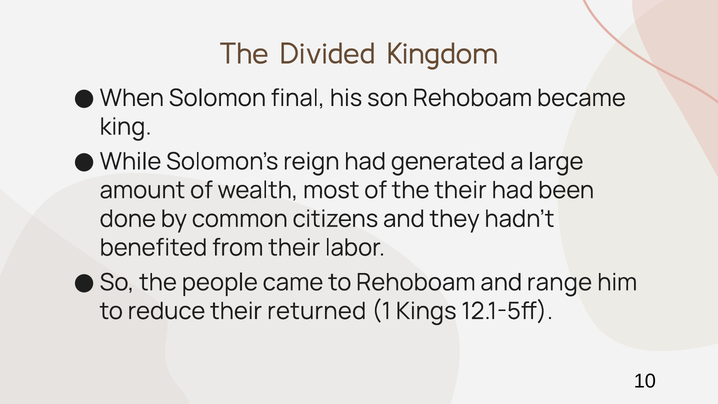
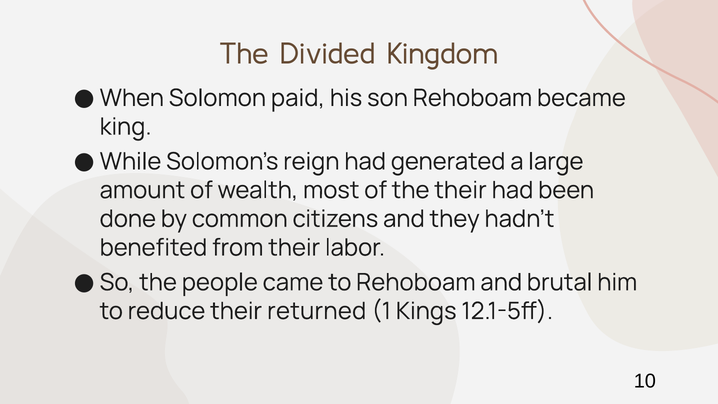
final: final -> paid
range: range -> brutal
